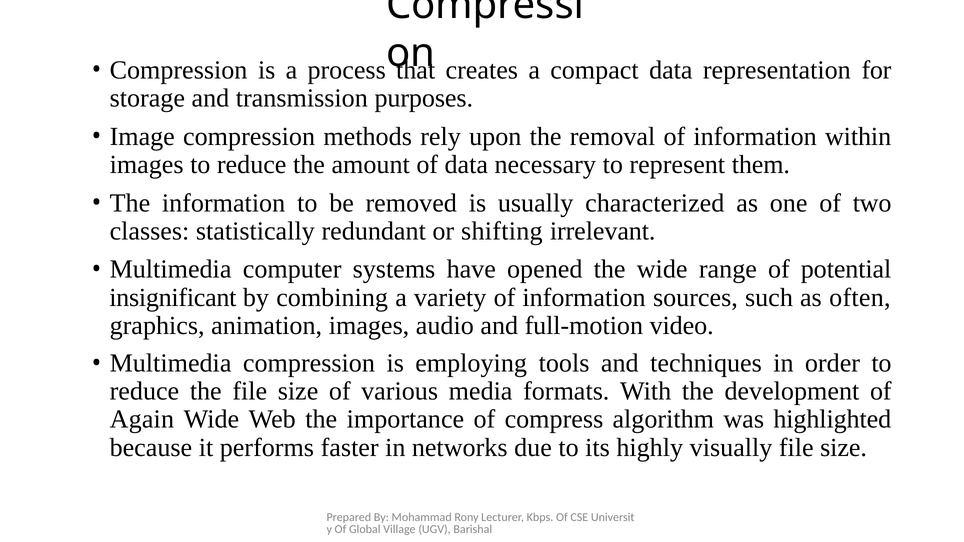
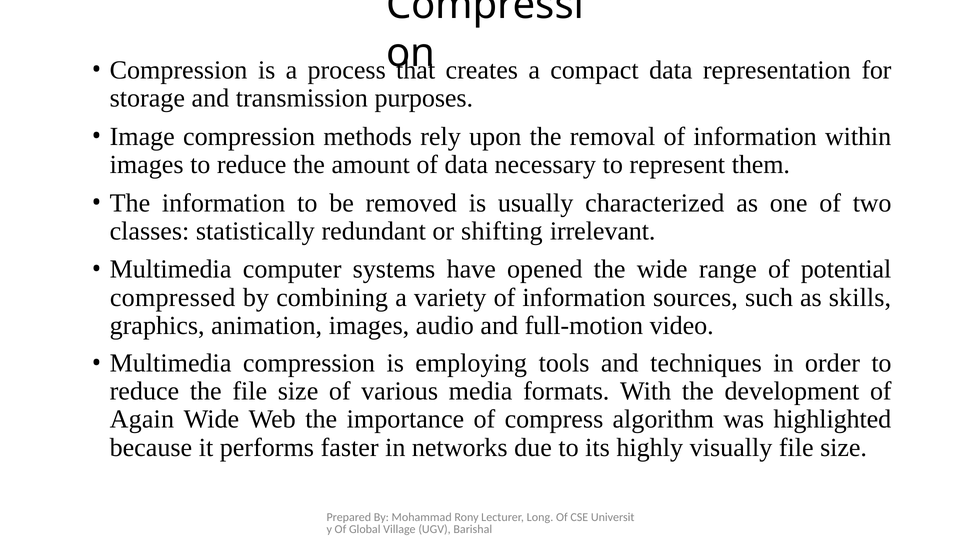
insignificant: insignificant -> compressed
often: often -> skills
Kbps: Kbps -> Long
